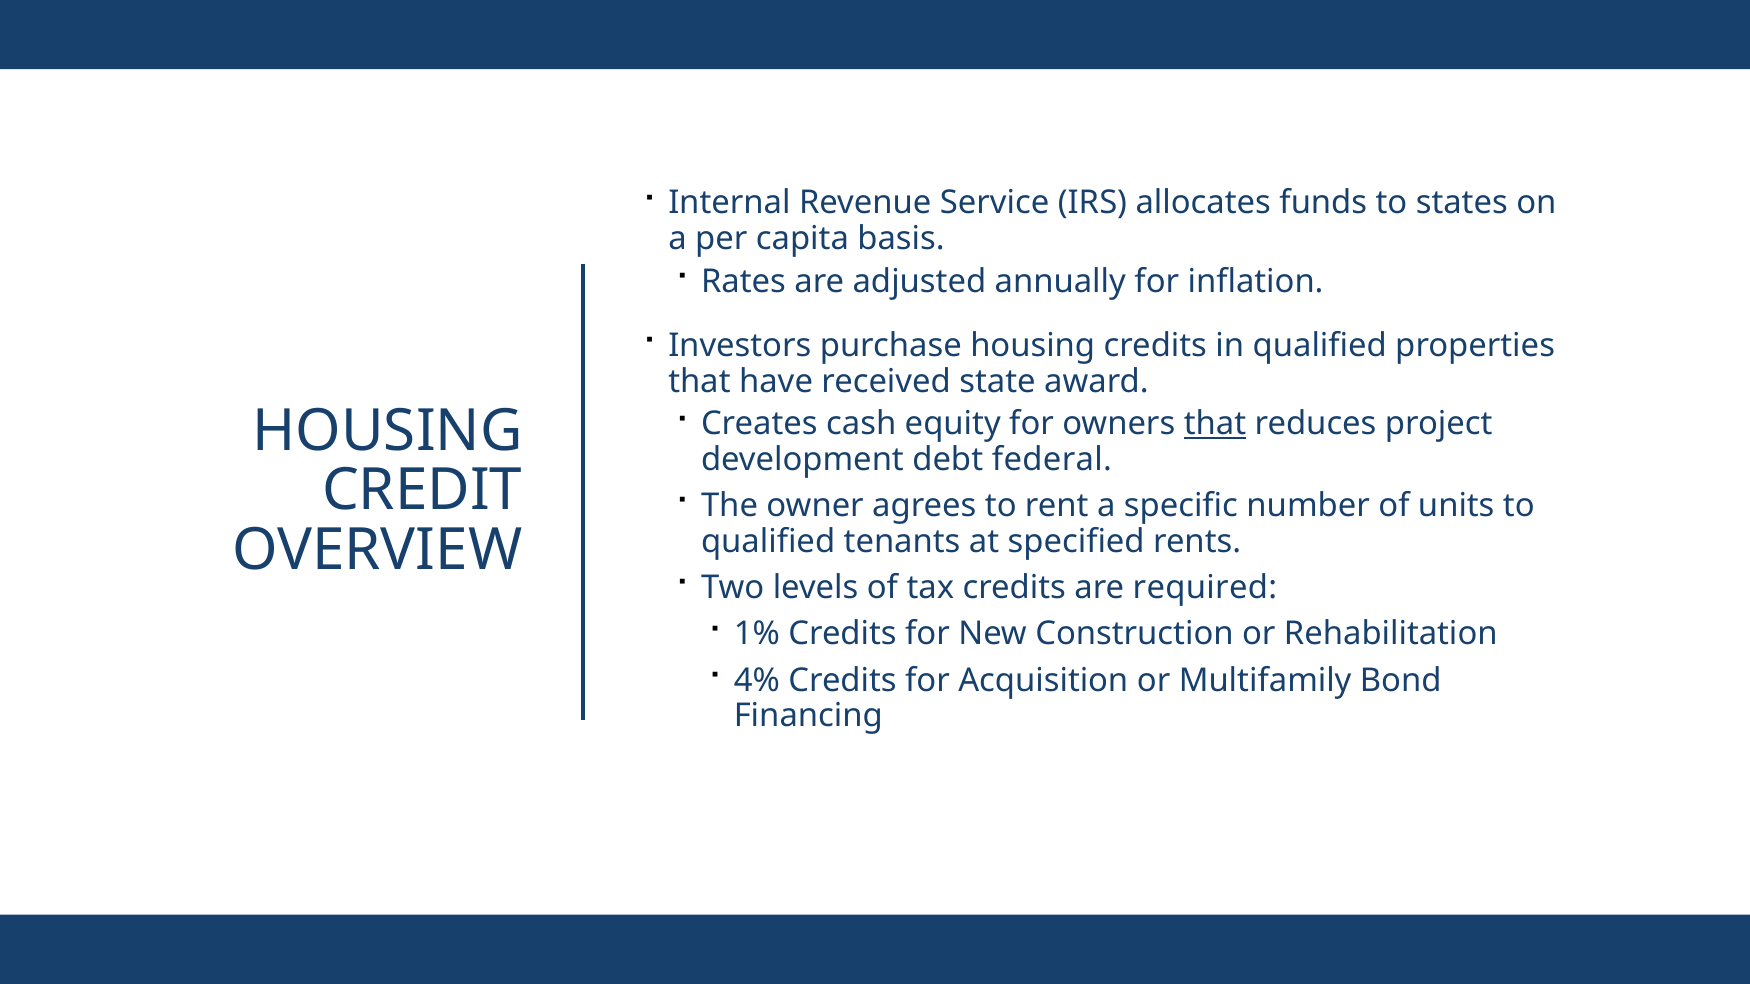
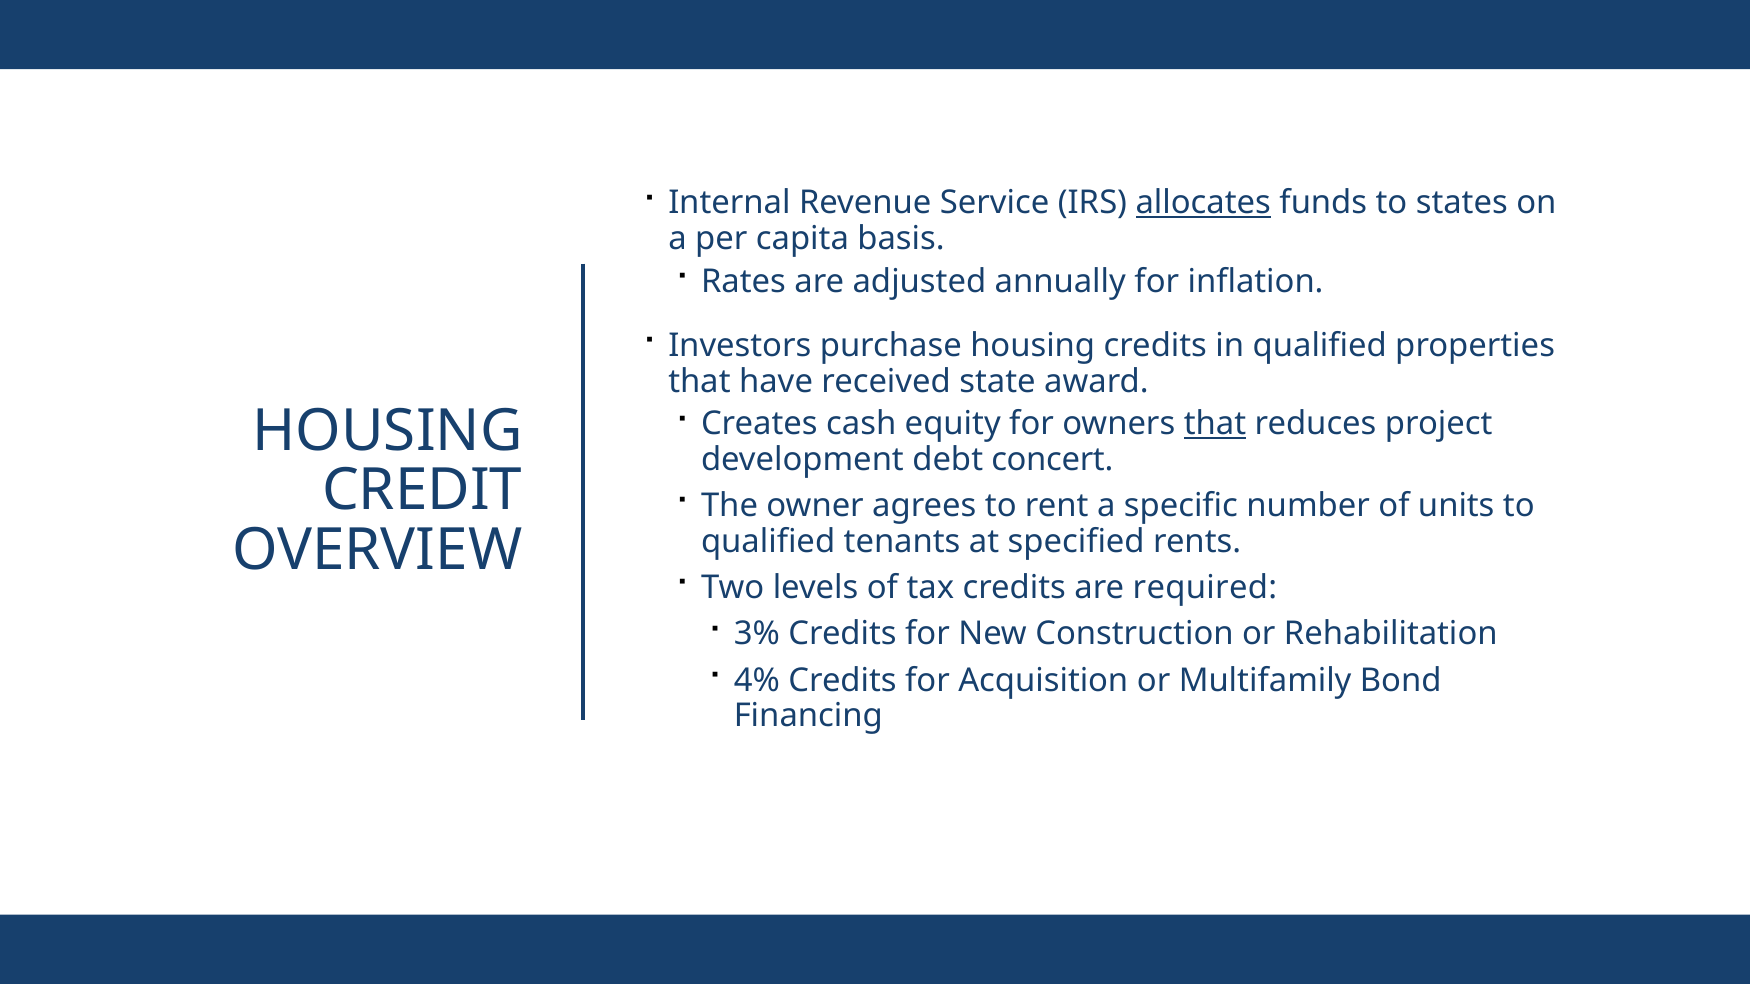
allocates underline: none -> present
federal: federal -> concert
1%: 1% -> 3%
